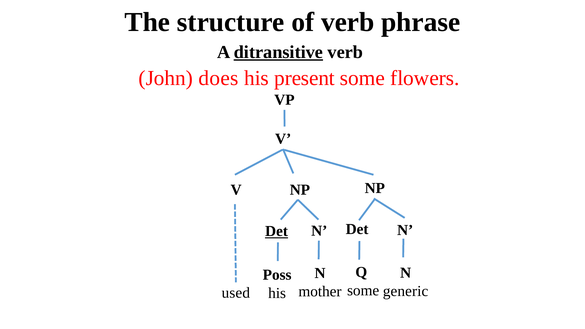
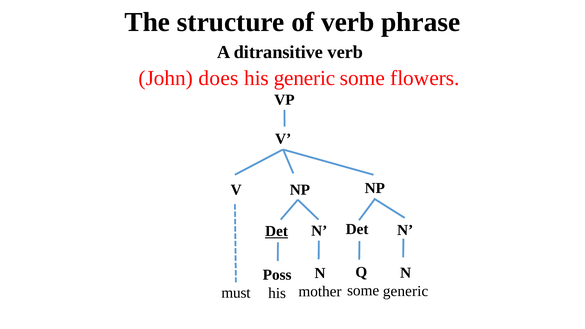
ditransitive underline: present -> none
his present: present -> generic
used: used -> must
